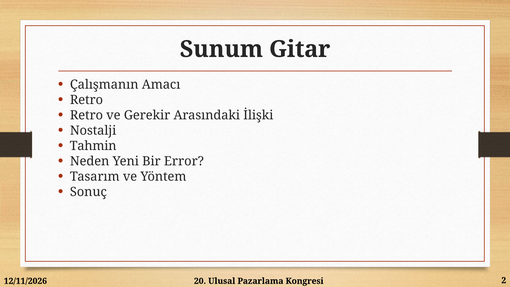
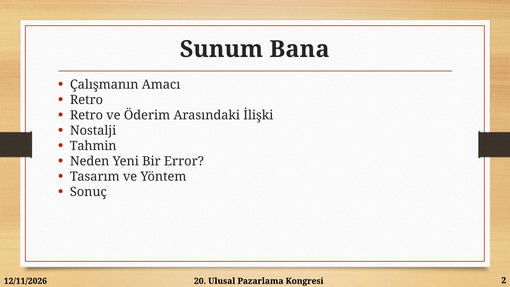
Gitar: Gitar -> Bana
Gerekir: Gerekir -> Öderim
